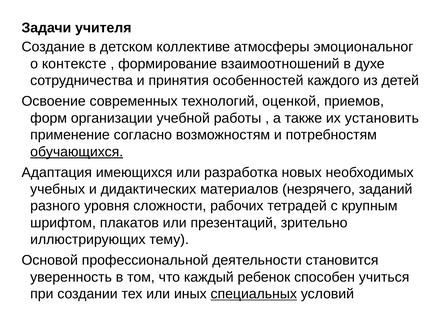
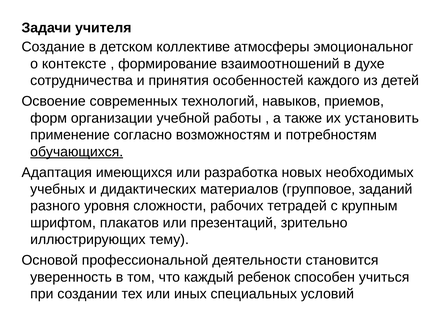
оценкой: оценкой -> навыков
незрячего: незрячего -> групповое
специальных underline: present -> none
